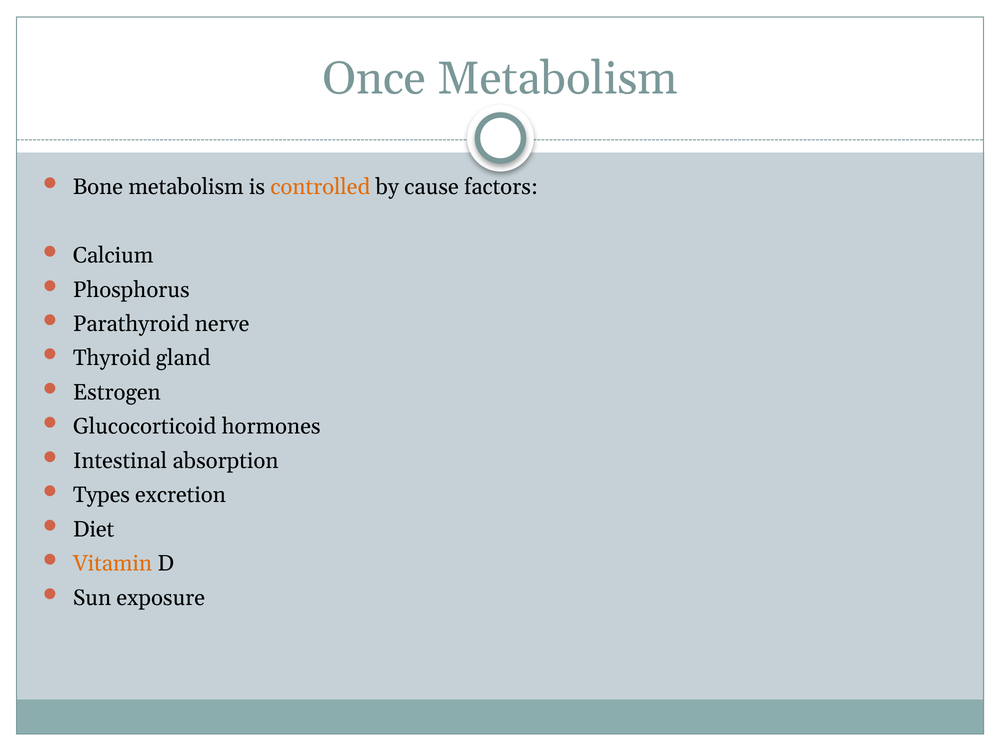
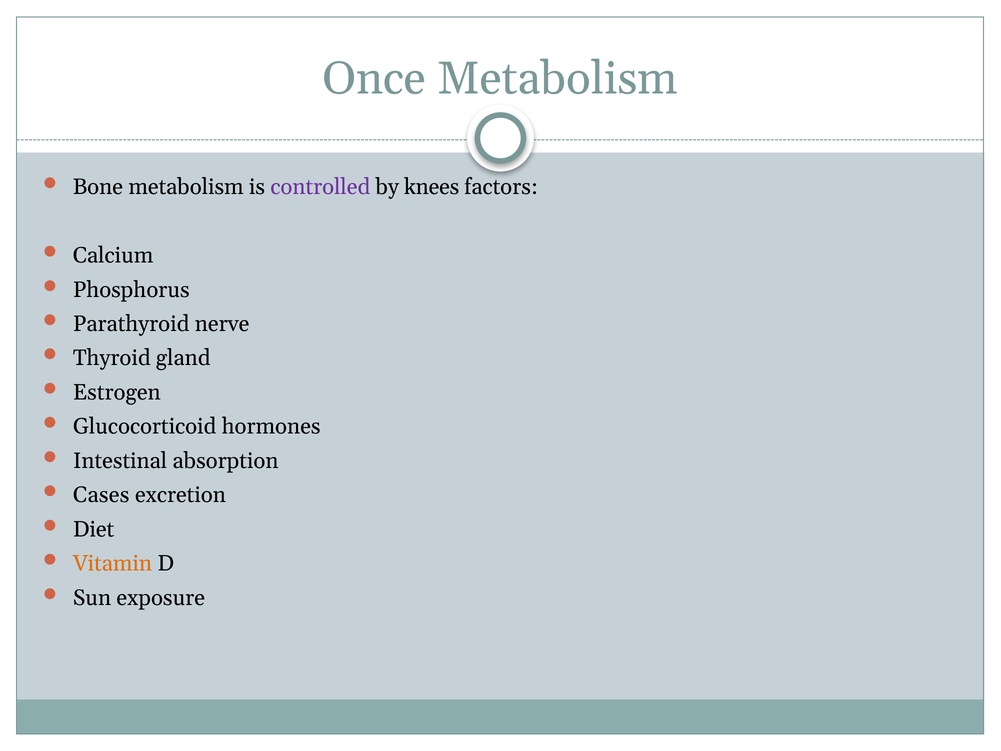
controlled colour: orange -> purple
cause: cause -> knees
Types: Types -> Cases
